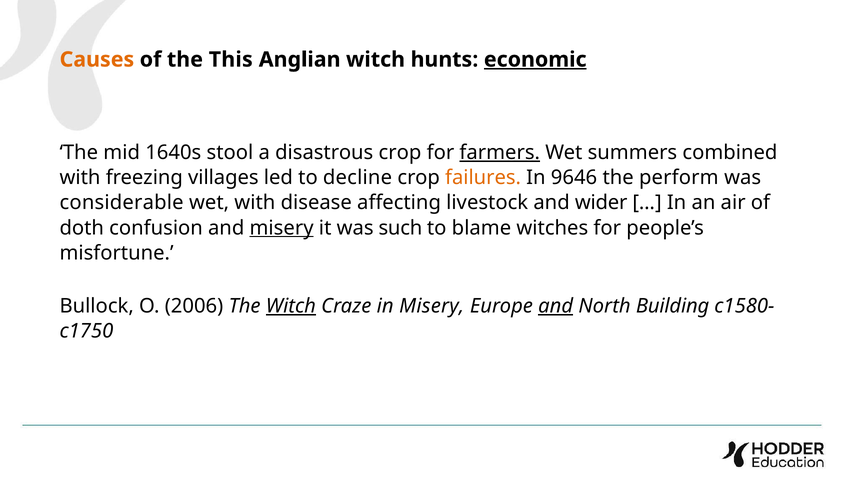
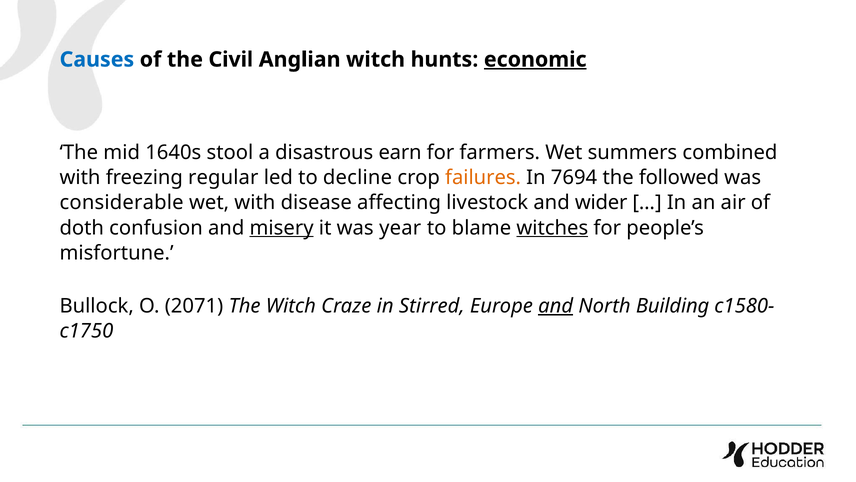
Causes colour: orange -> blue
This: This -> Civil
disastrous crop: crop -> earn
farmers underline: present -> none
villages: villages -> regular
9646: 9646 -> 7694
perform: perform -> followed
such: such -> year
witches underline: none -> present
2006: 2006 -> 2071
Witch at (291, 306) underline: present -> none
in Misery: Misery -> Stirred
